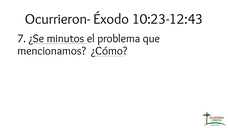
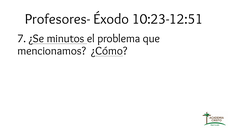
Ocurrieron-: Ocurrieron- -> Profesores-
10:23-12:43: 10:23-12:43 -> 10:23-12:51
